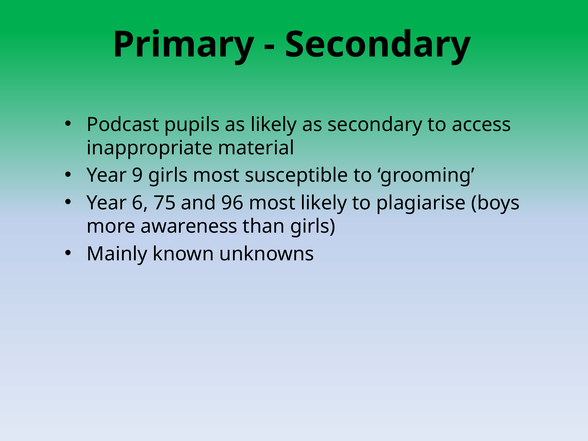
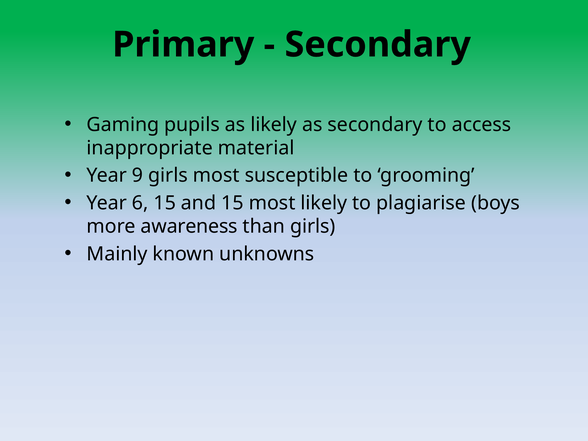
Podcast: Podcast -> Gaming
6 75: 75 -> 15
and 96: 96 -> 15
